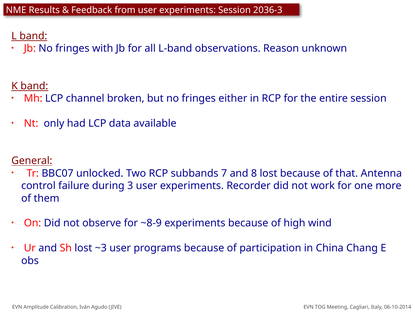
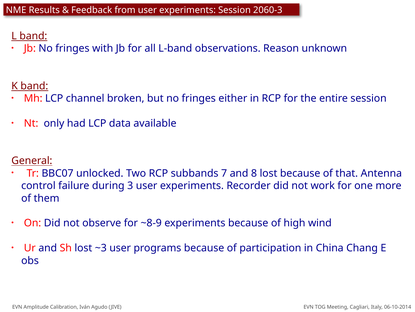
2036-3: 2036-3 -> 2060-3
